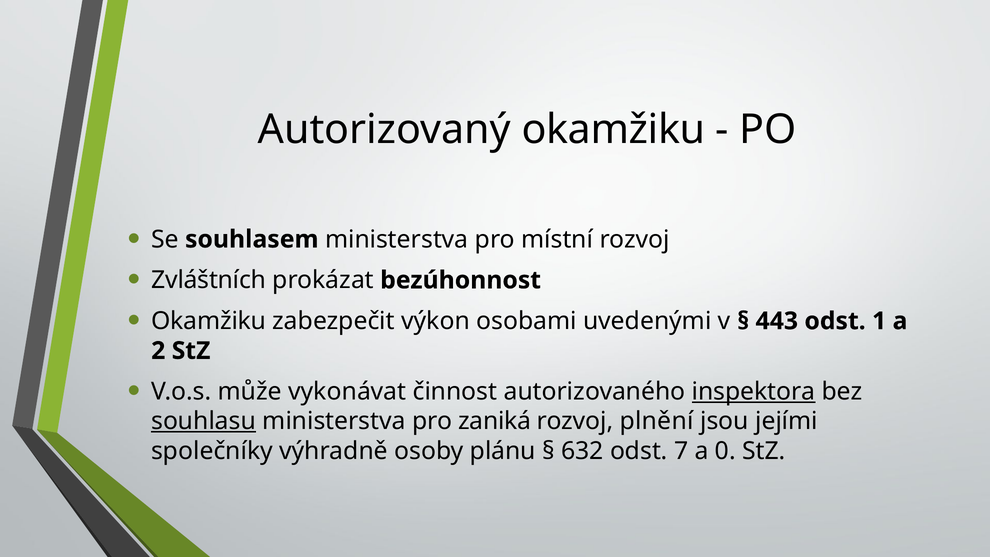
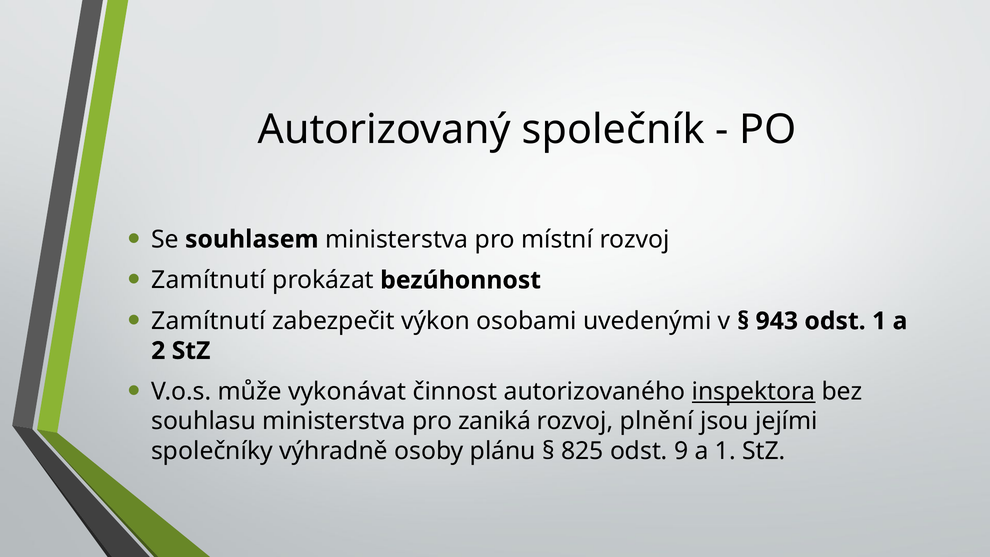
Autorizovaný okamžiku: okamžiku -> společník
Zvláštních at (209, 280): Zvláštních -> Zamítnutí
Okamžiku at (209, 321): Okamžiku -> Zamítnutí
443: 443 -> 943
souhlasu underline: present -> none
632: 632 -> 825
7: 7 -> 9
a 0: 0 -> 1
